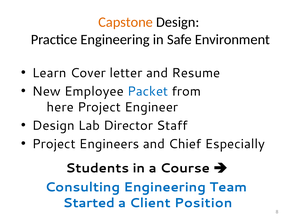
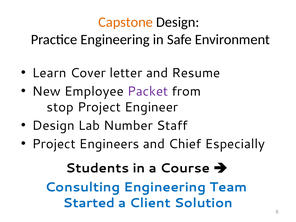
Packet colour: blue -> purple
here: here -> stop
Director: Director -> Number
Position: Position -> Solution
